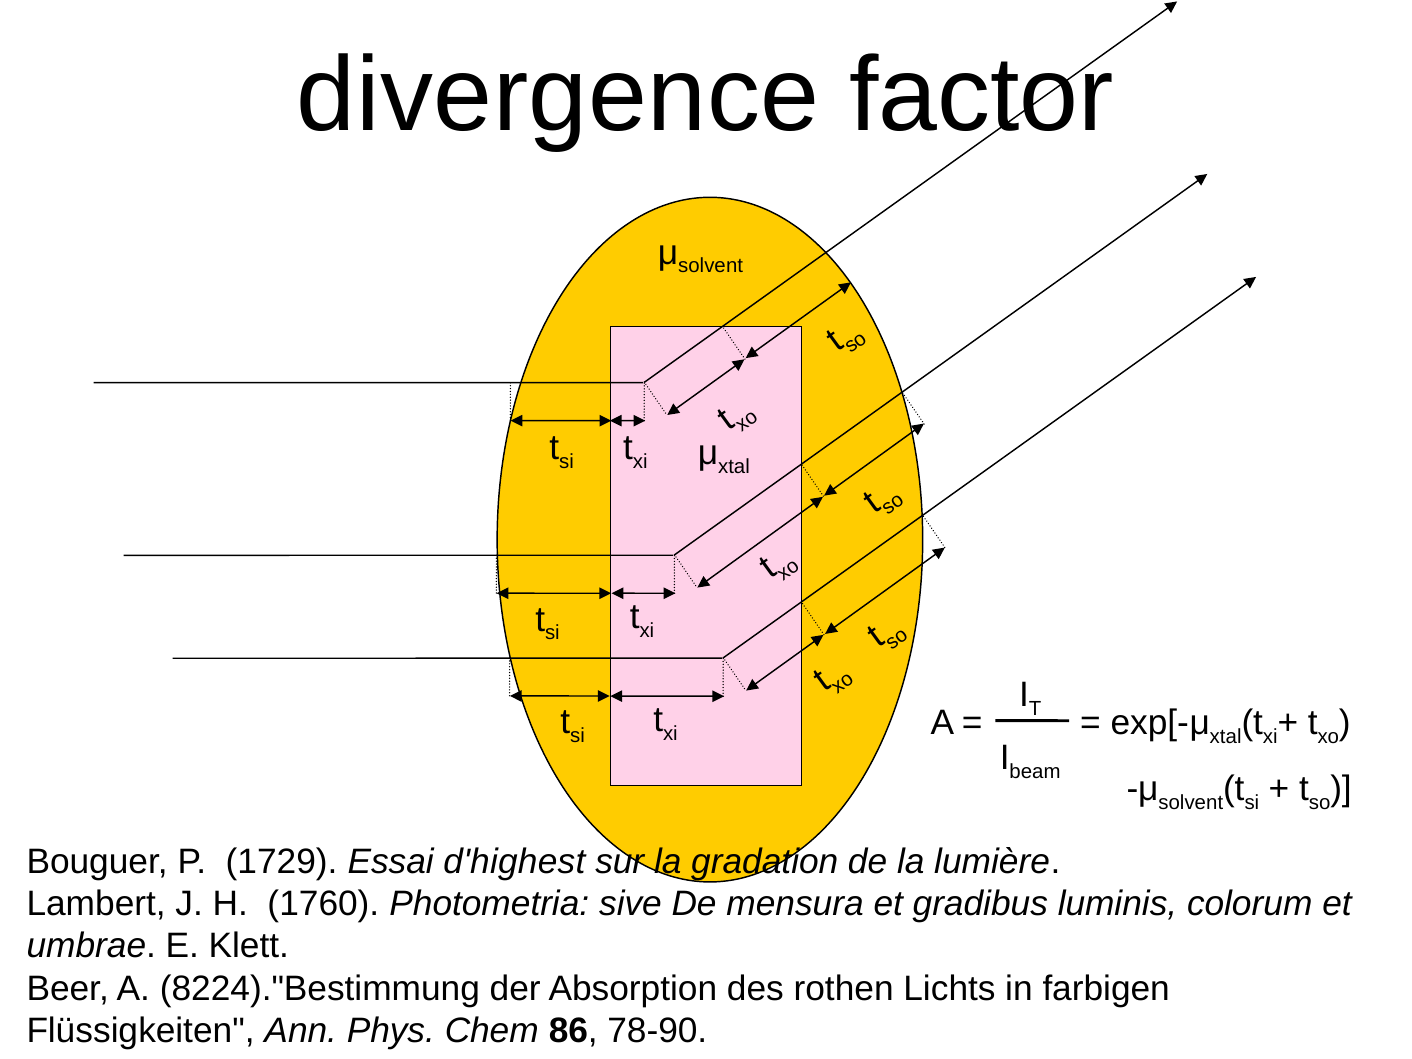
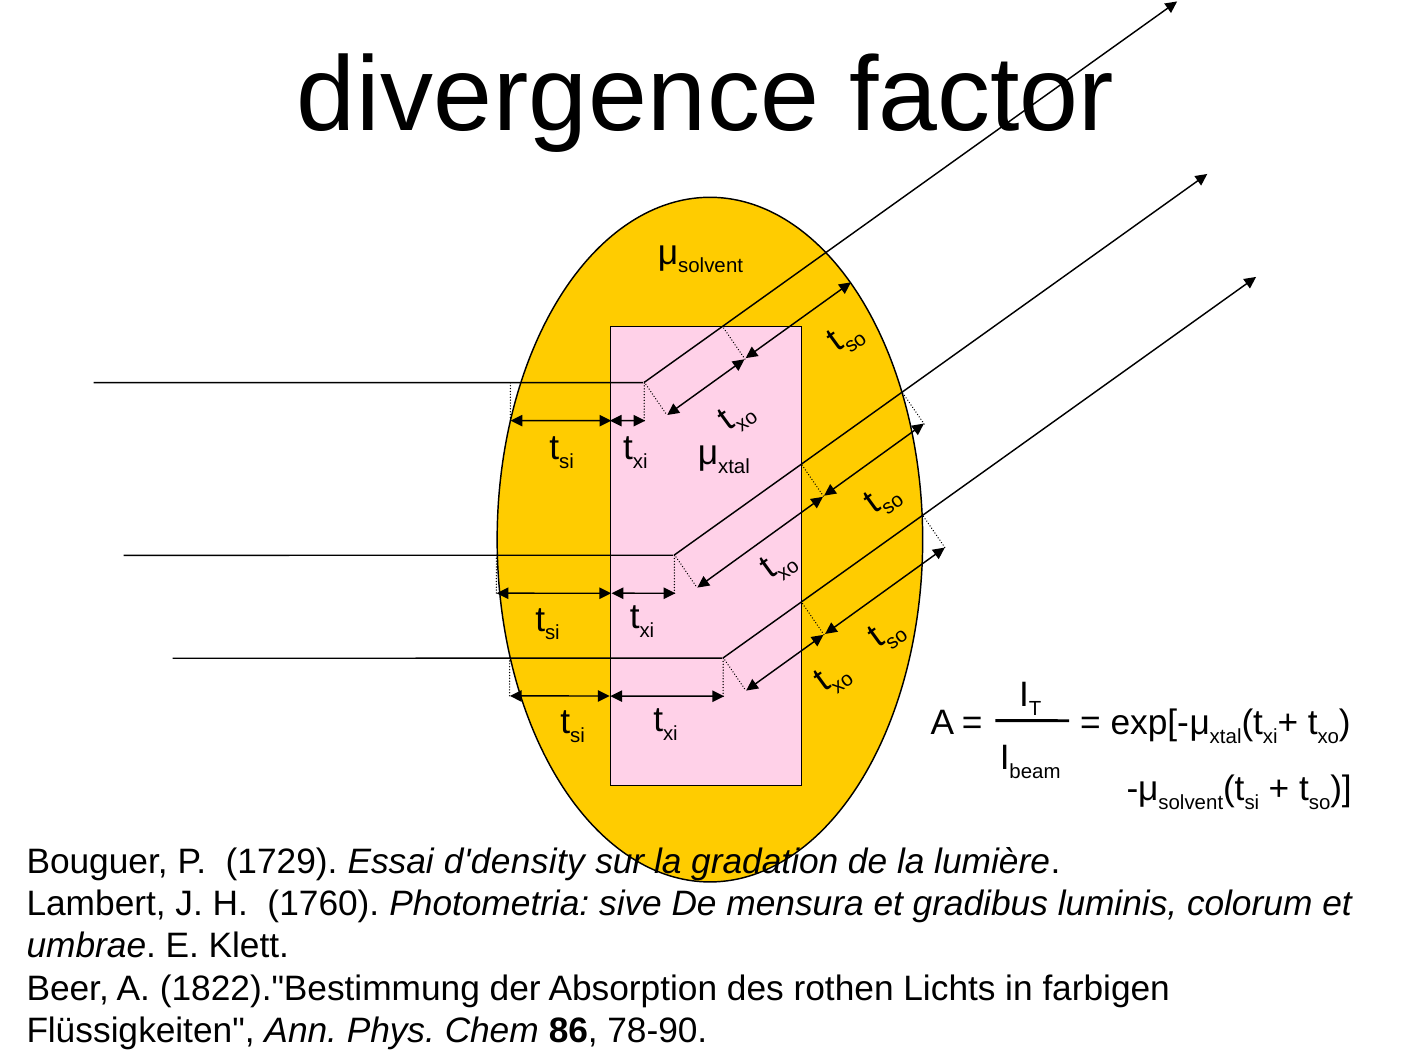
d'highest: d'highest -> d'density
8224)."Bestimmung: 8224)."Bestimmung -> 1822)."Bestimmung
